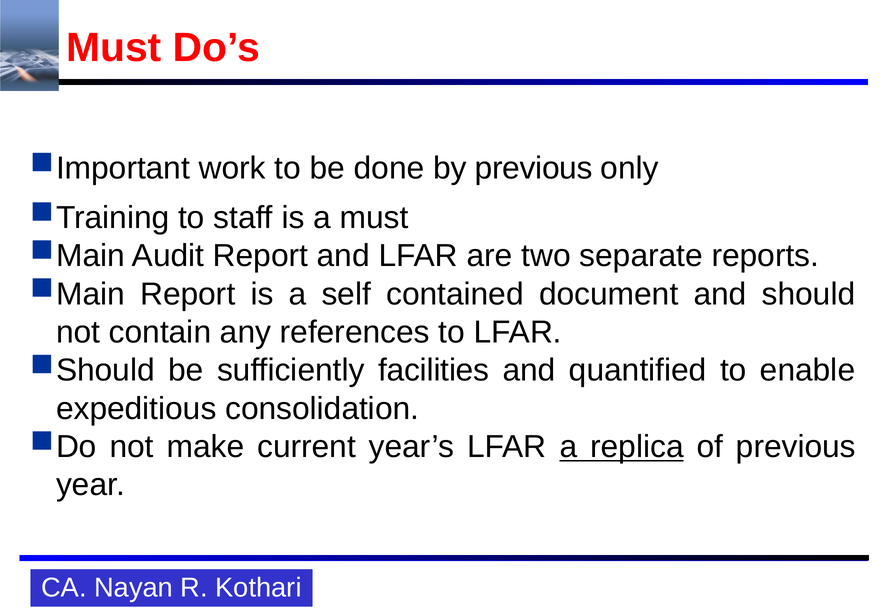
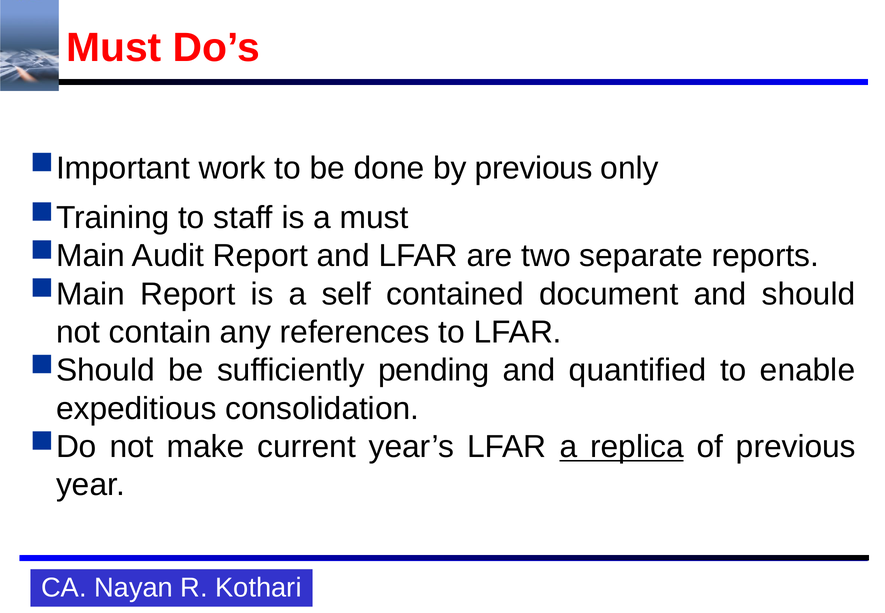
facilities: facilities -> pending
